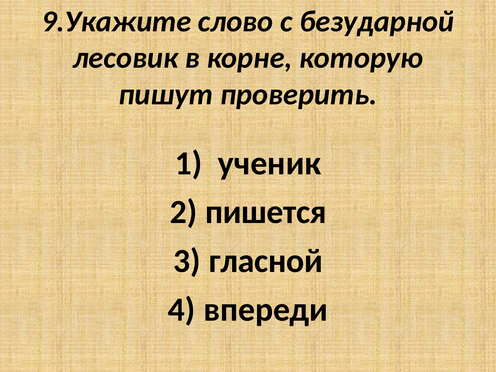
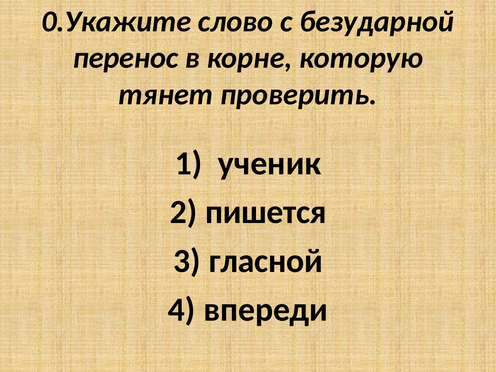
9.Укажите: 9.Укажите -> 0.Укажите
лесовик: лесовик -> перенос
пишут: пишут -> тянет
